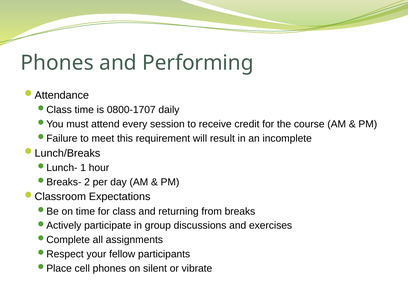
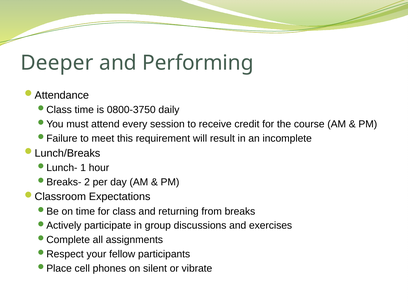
Phones at (57, 63): Phones -> Deeper
0800-1707: 0800-1707 -> 0800-3750
